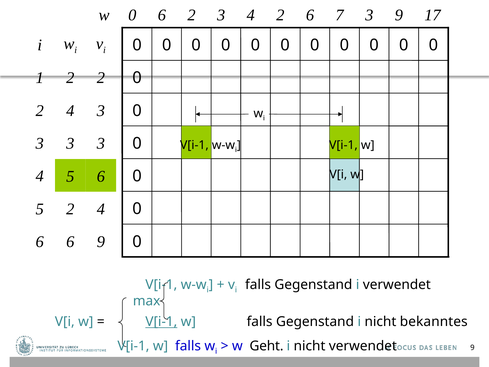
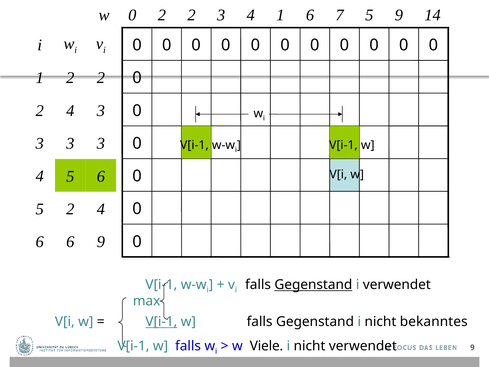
0 6: 6 -> 2
2 3 4 2: 2 -> 1
7 3: 3 -> 5
17: 17 -> 14
Gegenstand at (313, 285) underline: none -> present
Geht: Geht -> Viele
